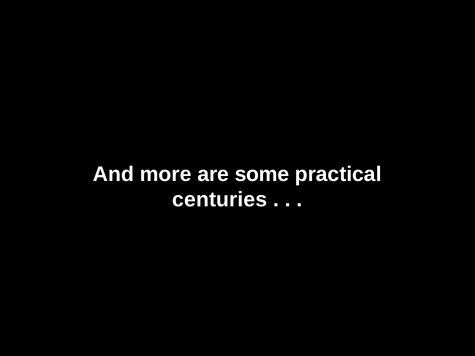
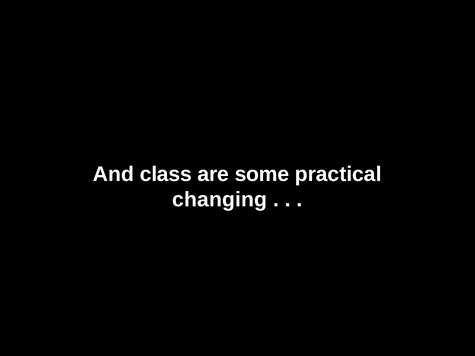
more: more -> class
centuries: centuries -> changing
